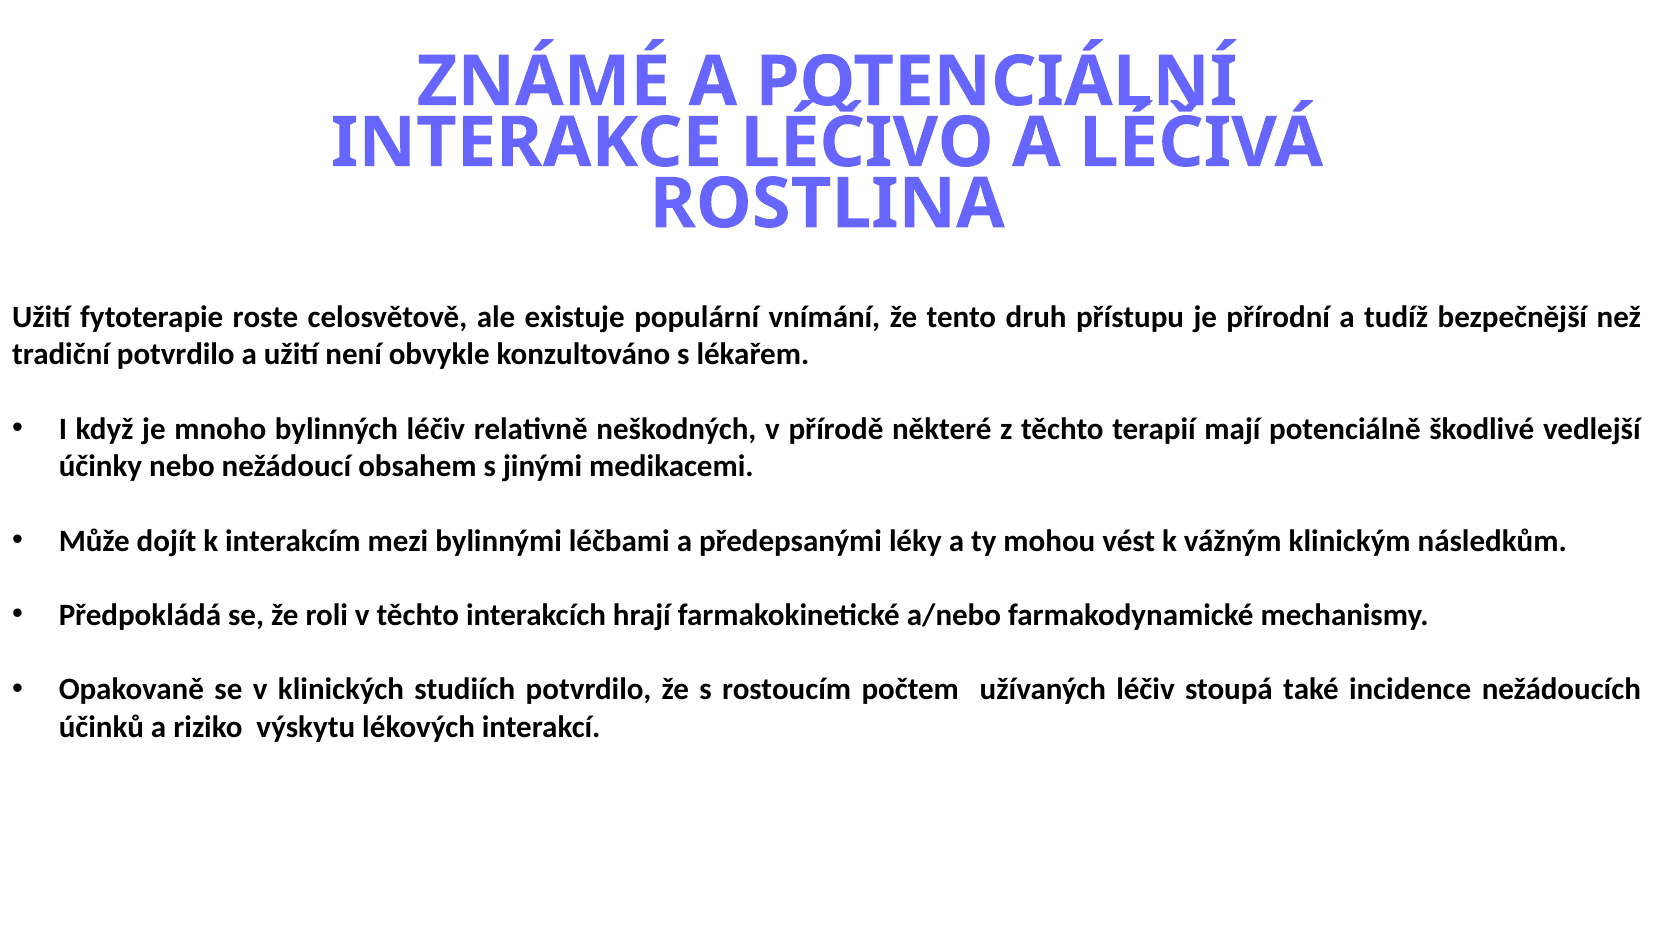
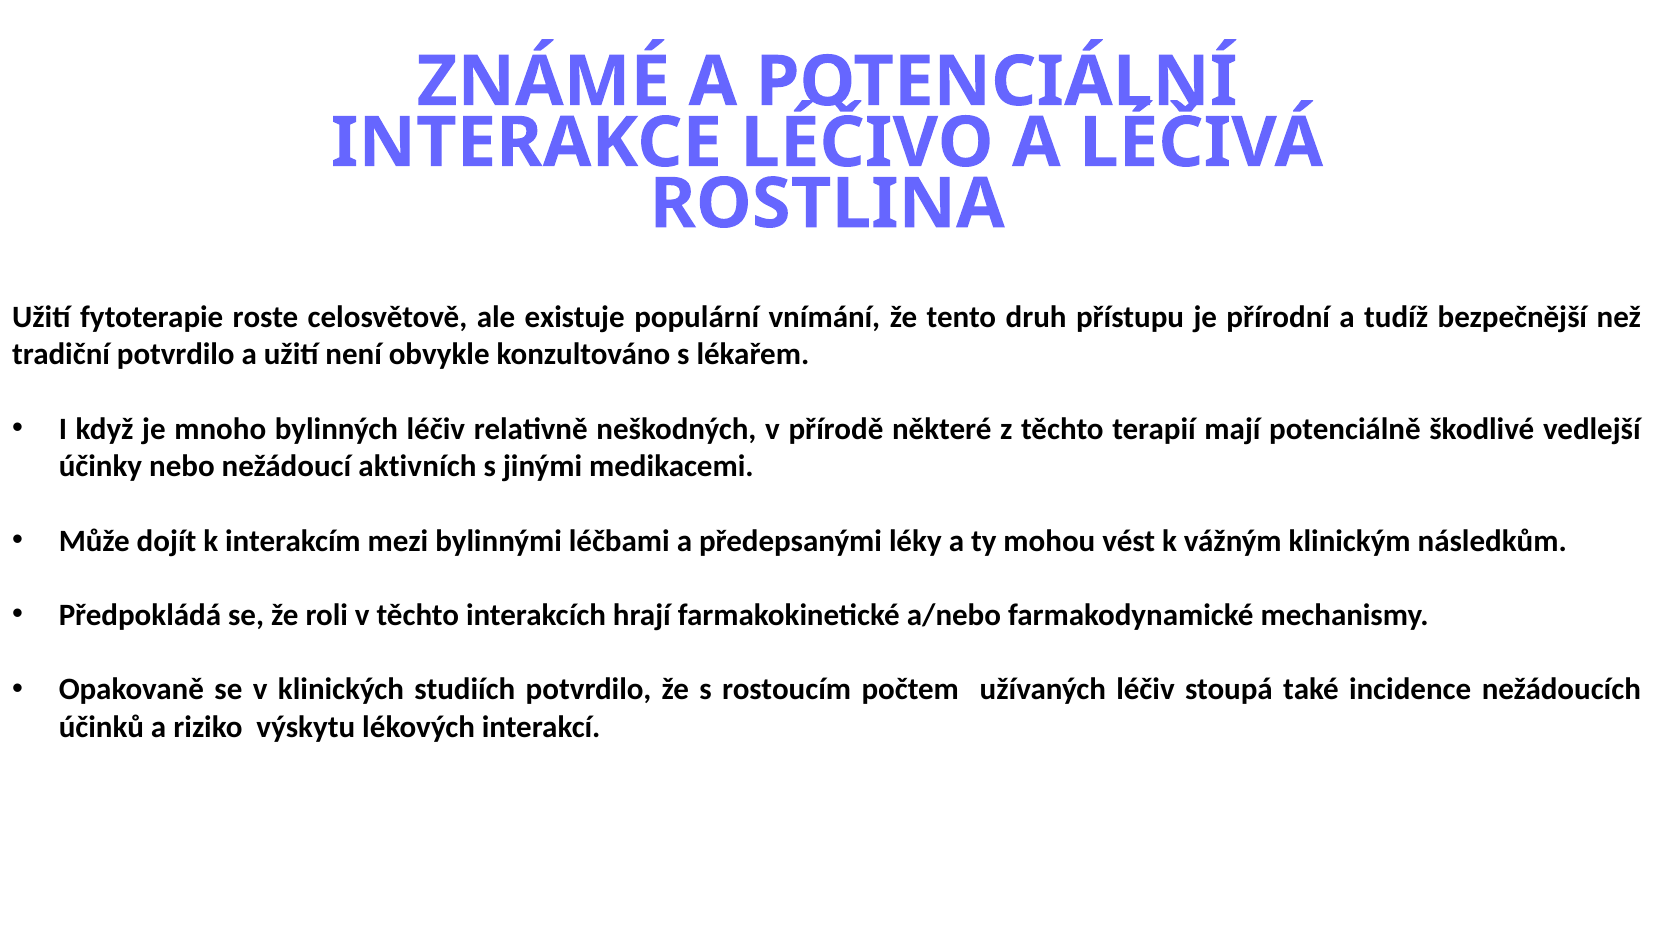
obsahem: obsahem -> aktivních
